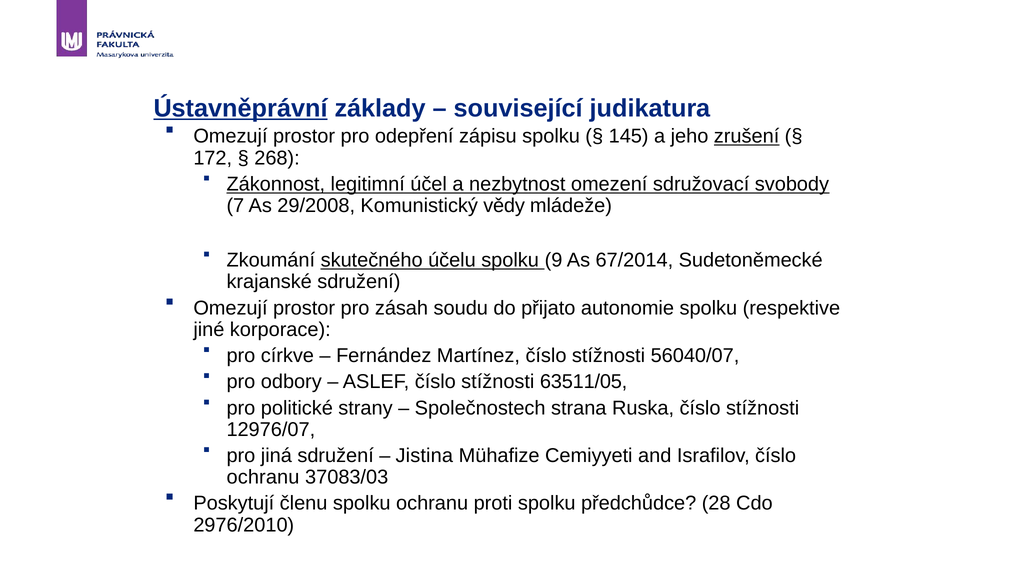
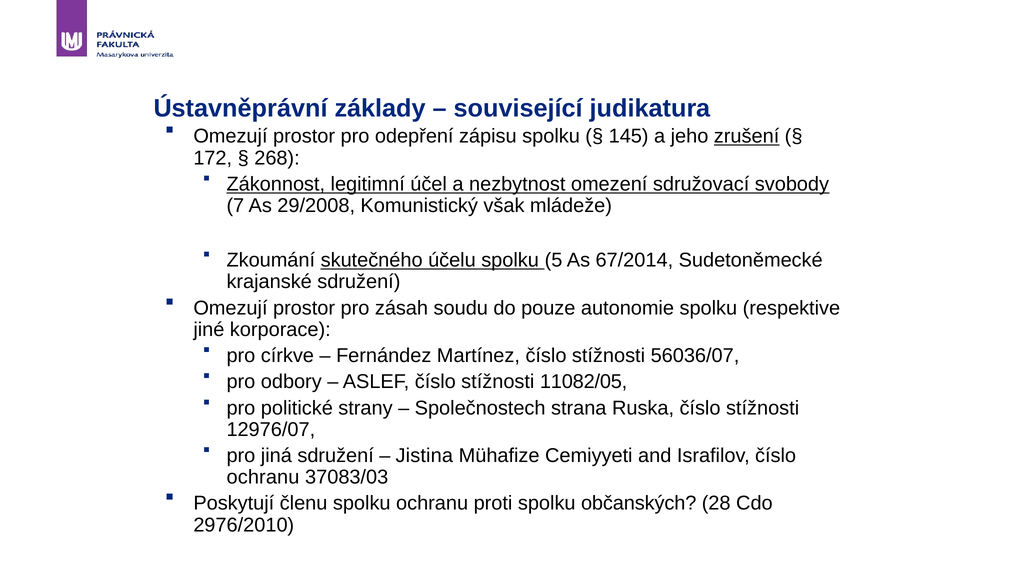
Ústavněprávní underline: present -> none
vědy: vědy -> však
9: 9 -> 5
přijato: přijato -> pouze
56040/07: 56040/07 -> 56036/07
63511/05: 63511/05 -> 11082/05
předchůdce: předchůdce -> občanských
